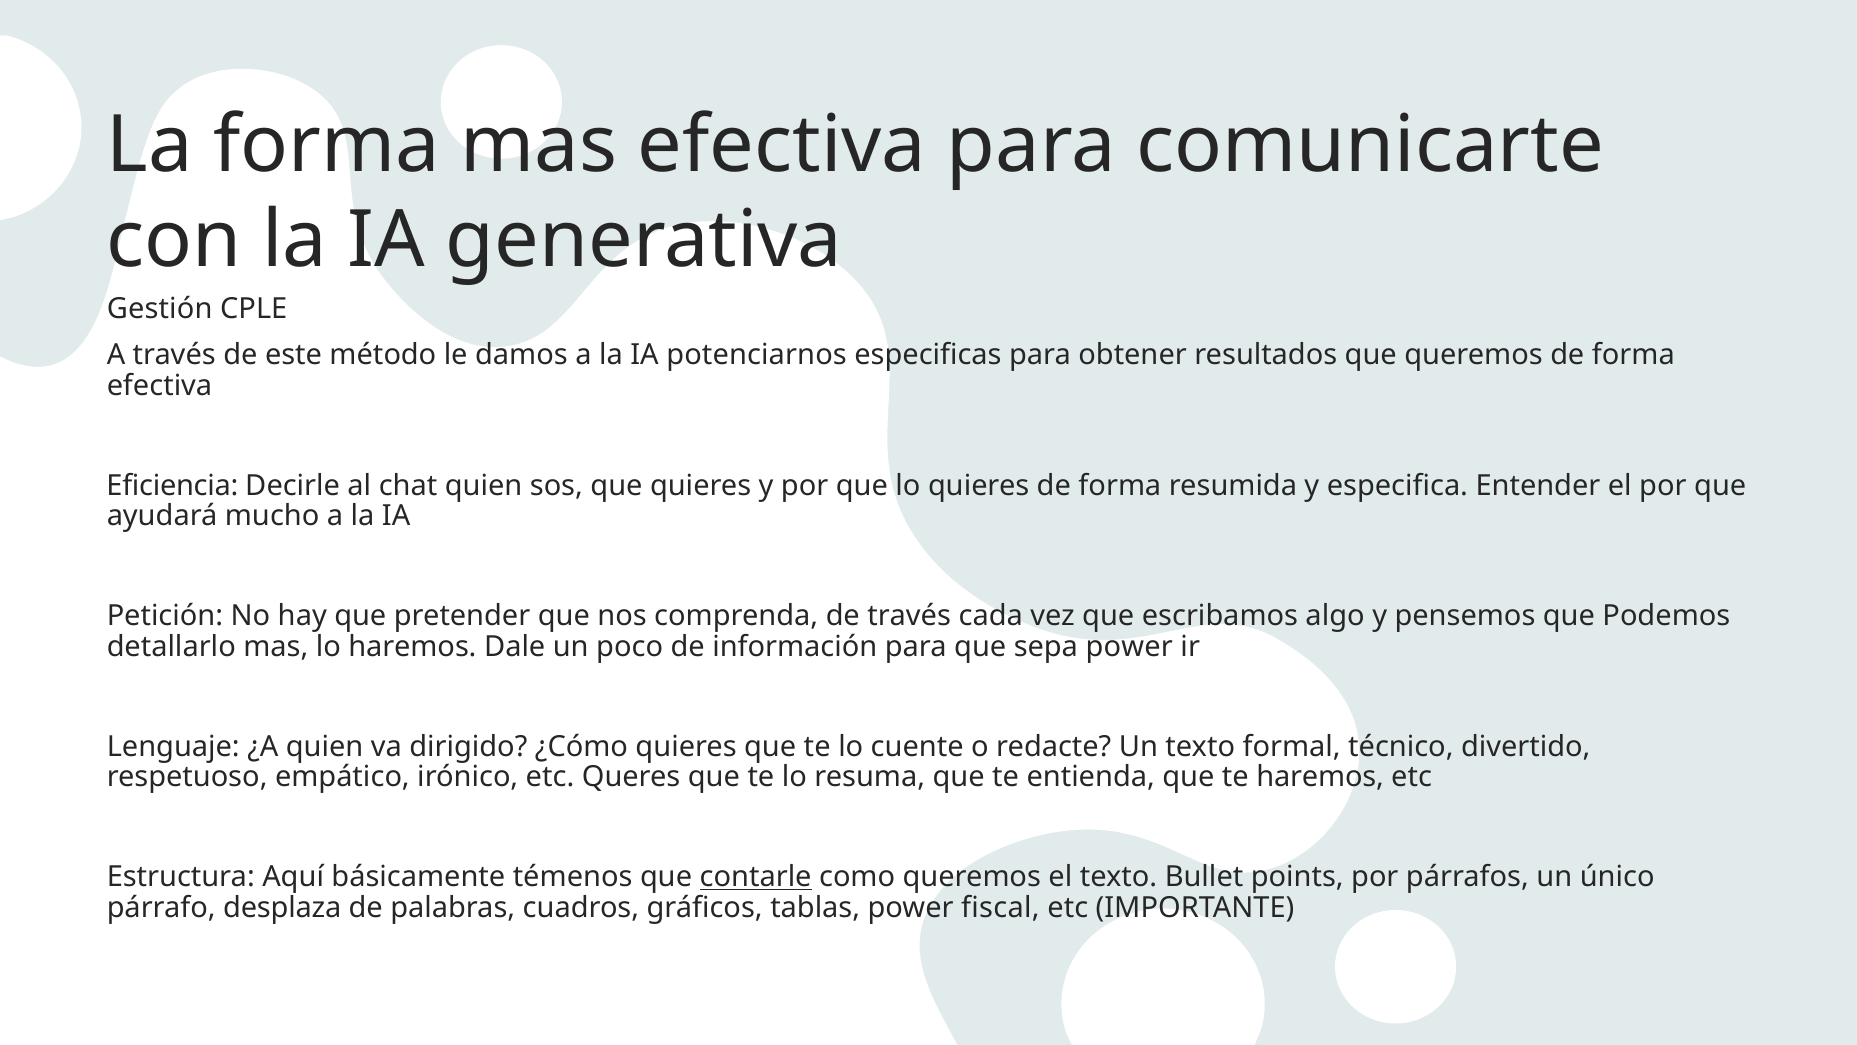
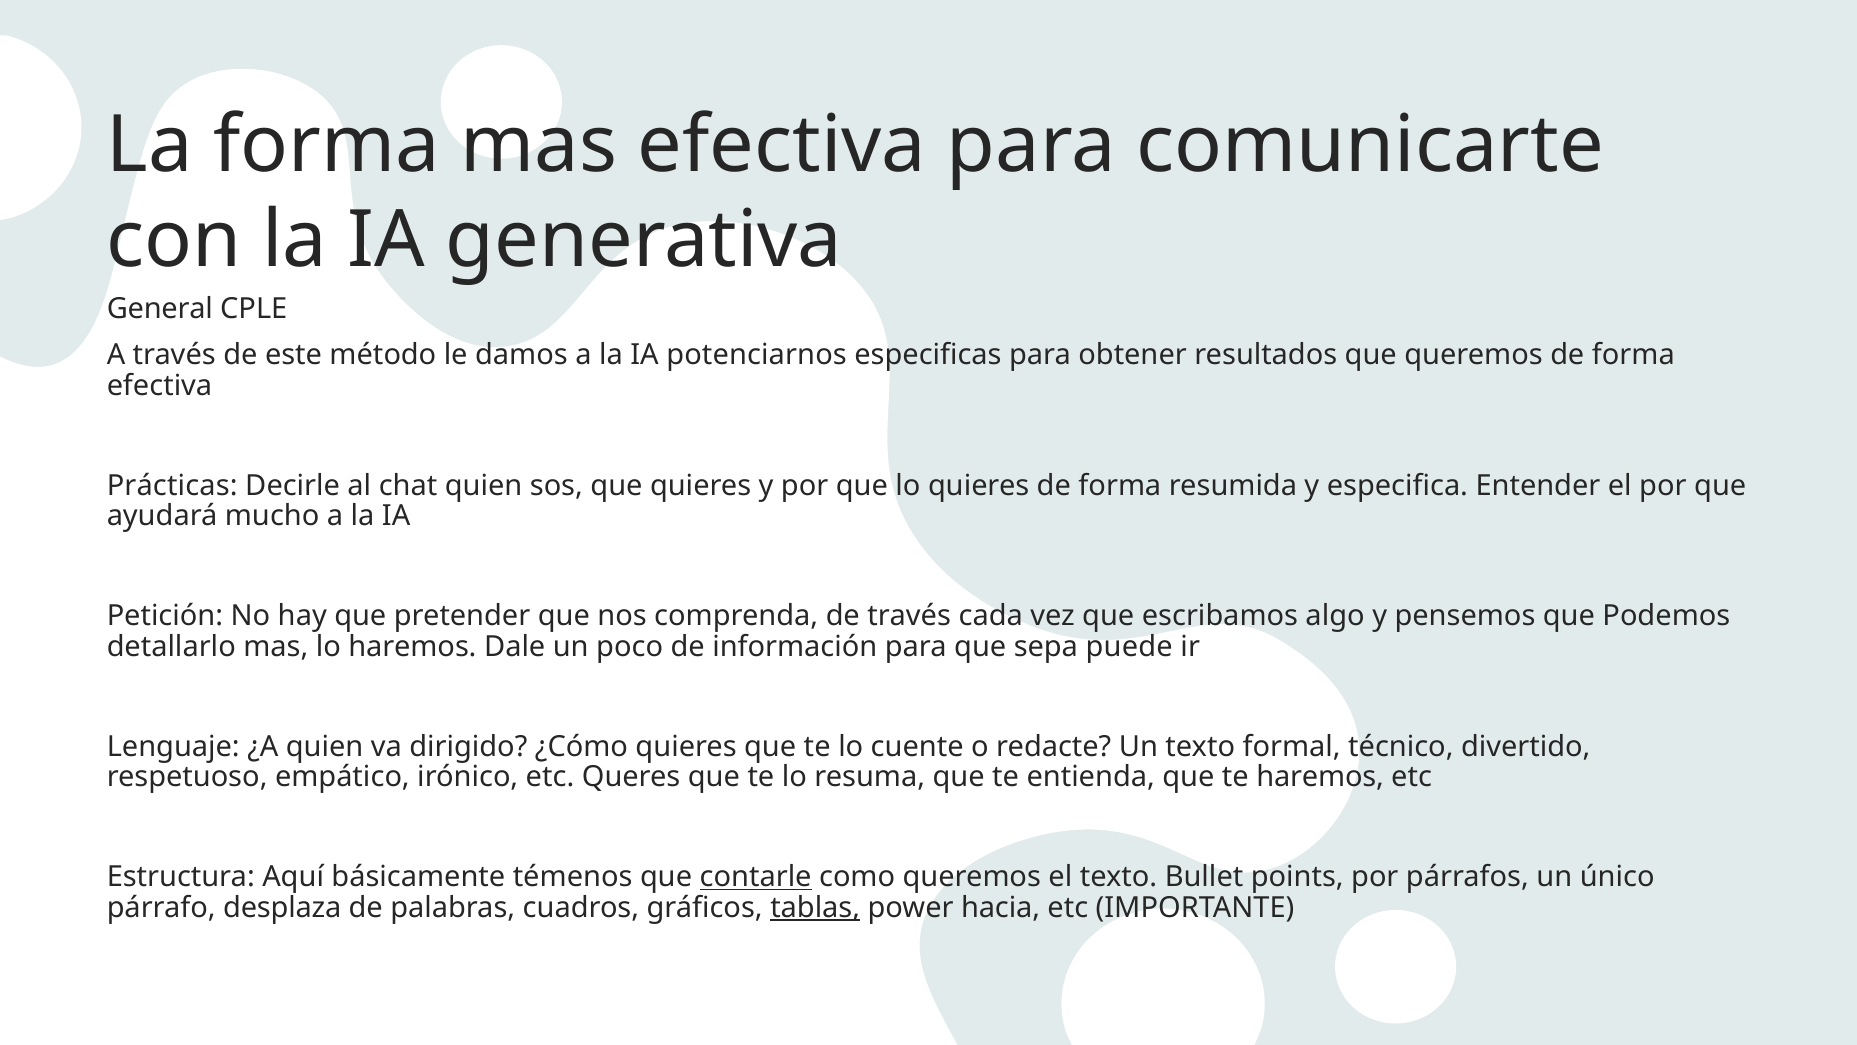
Gestión: Gestión -> General
Eficiencia: Eficiencia -> Prácticas
sepa power: power -> puede
tablas underline: none -> present
fiscal: fiscal -> hacia
